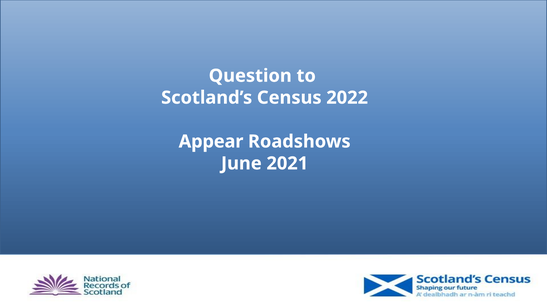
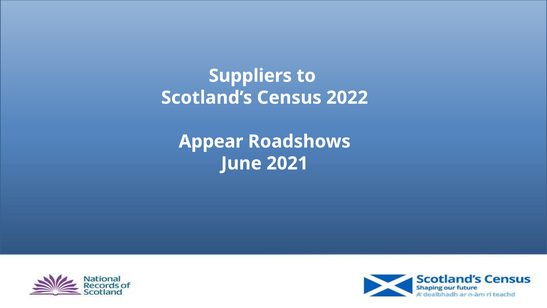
Question: Question -> Suppliers
